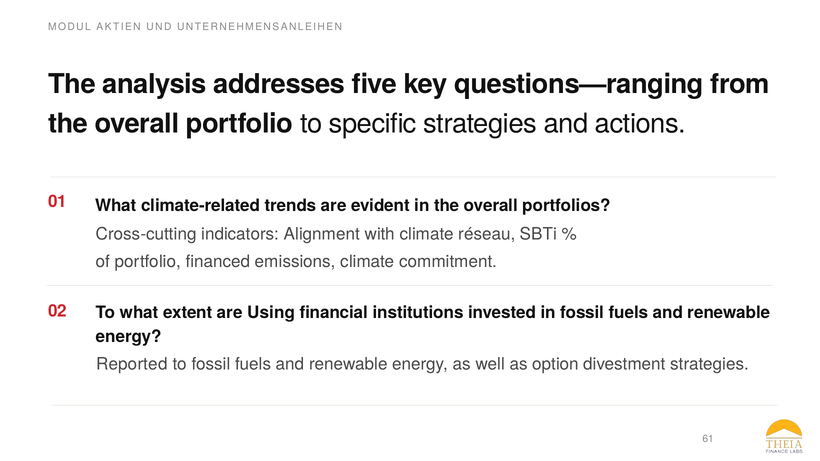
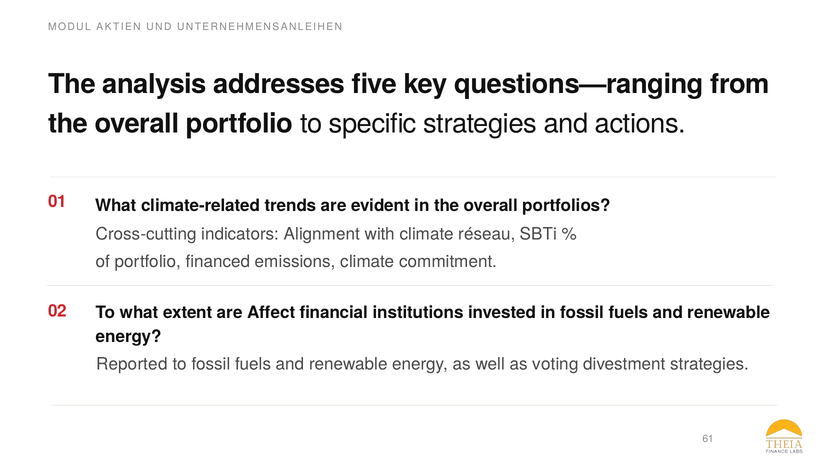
Using: Using -> Affect
option: option -> voting
